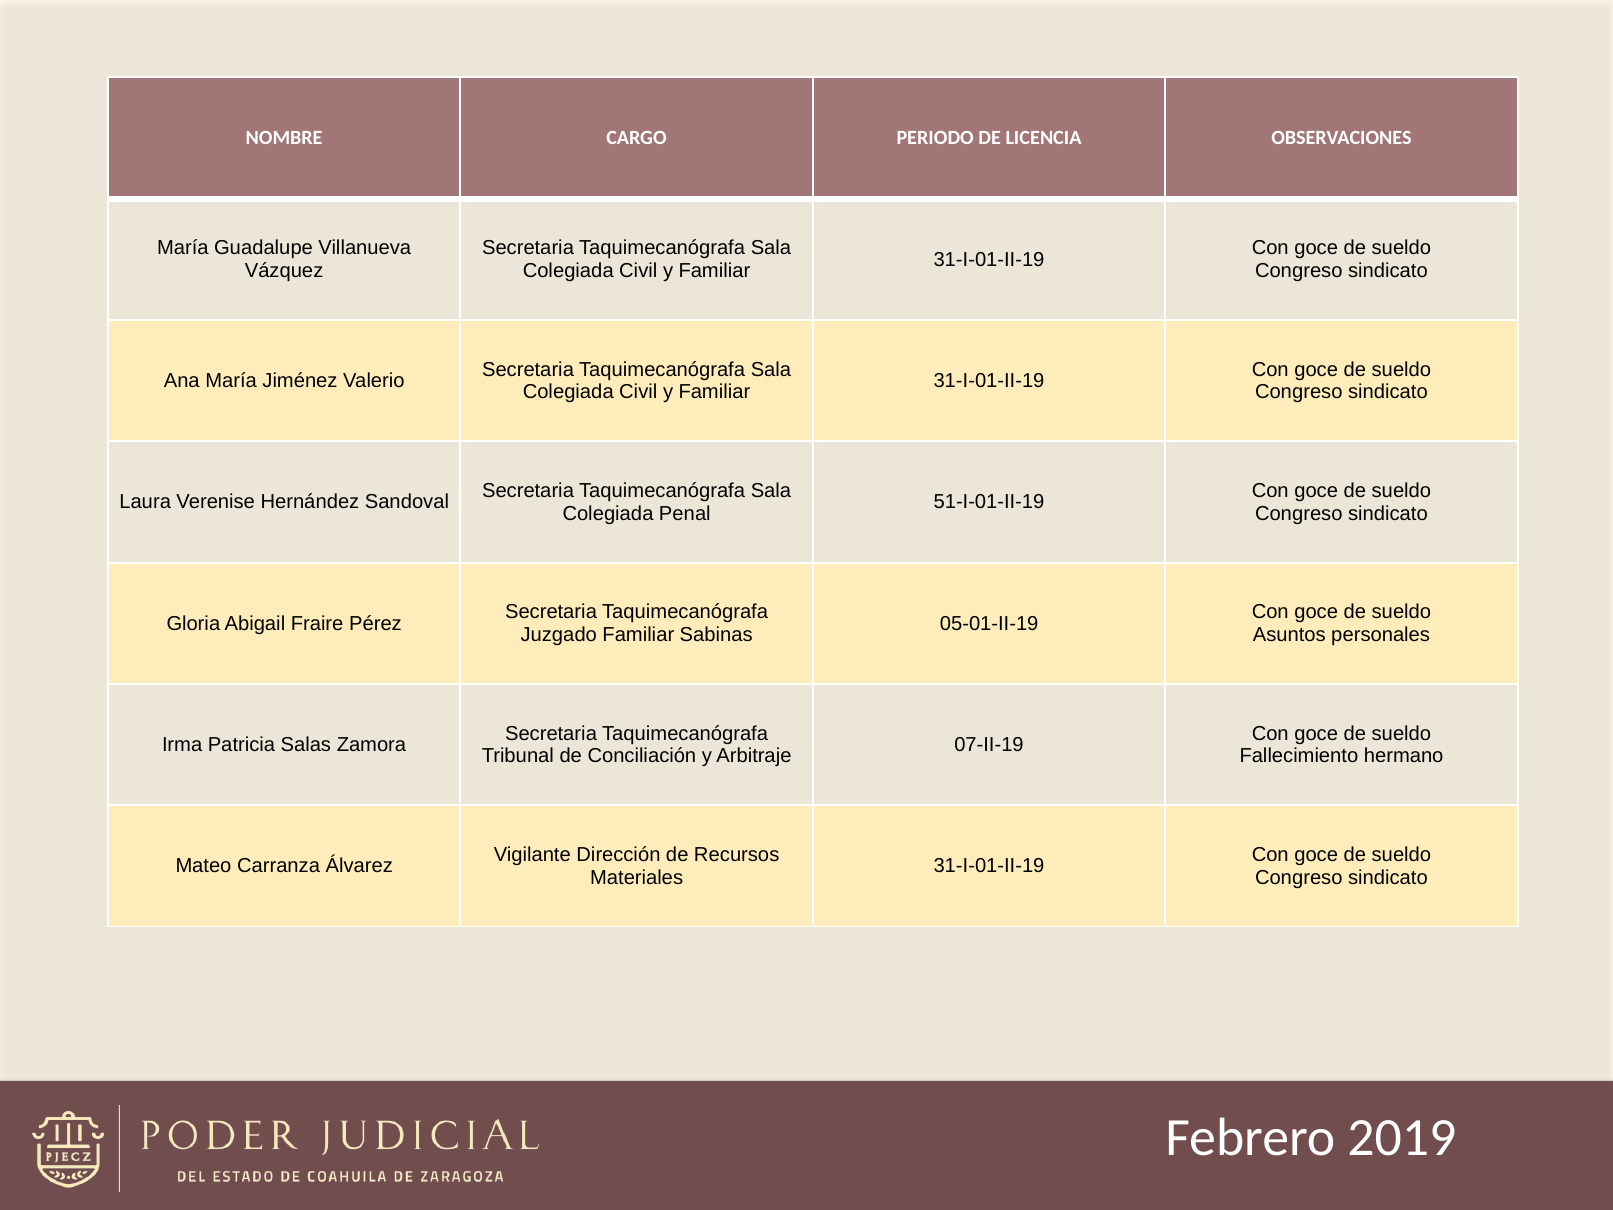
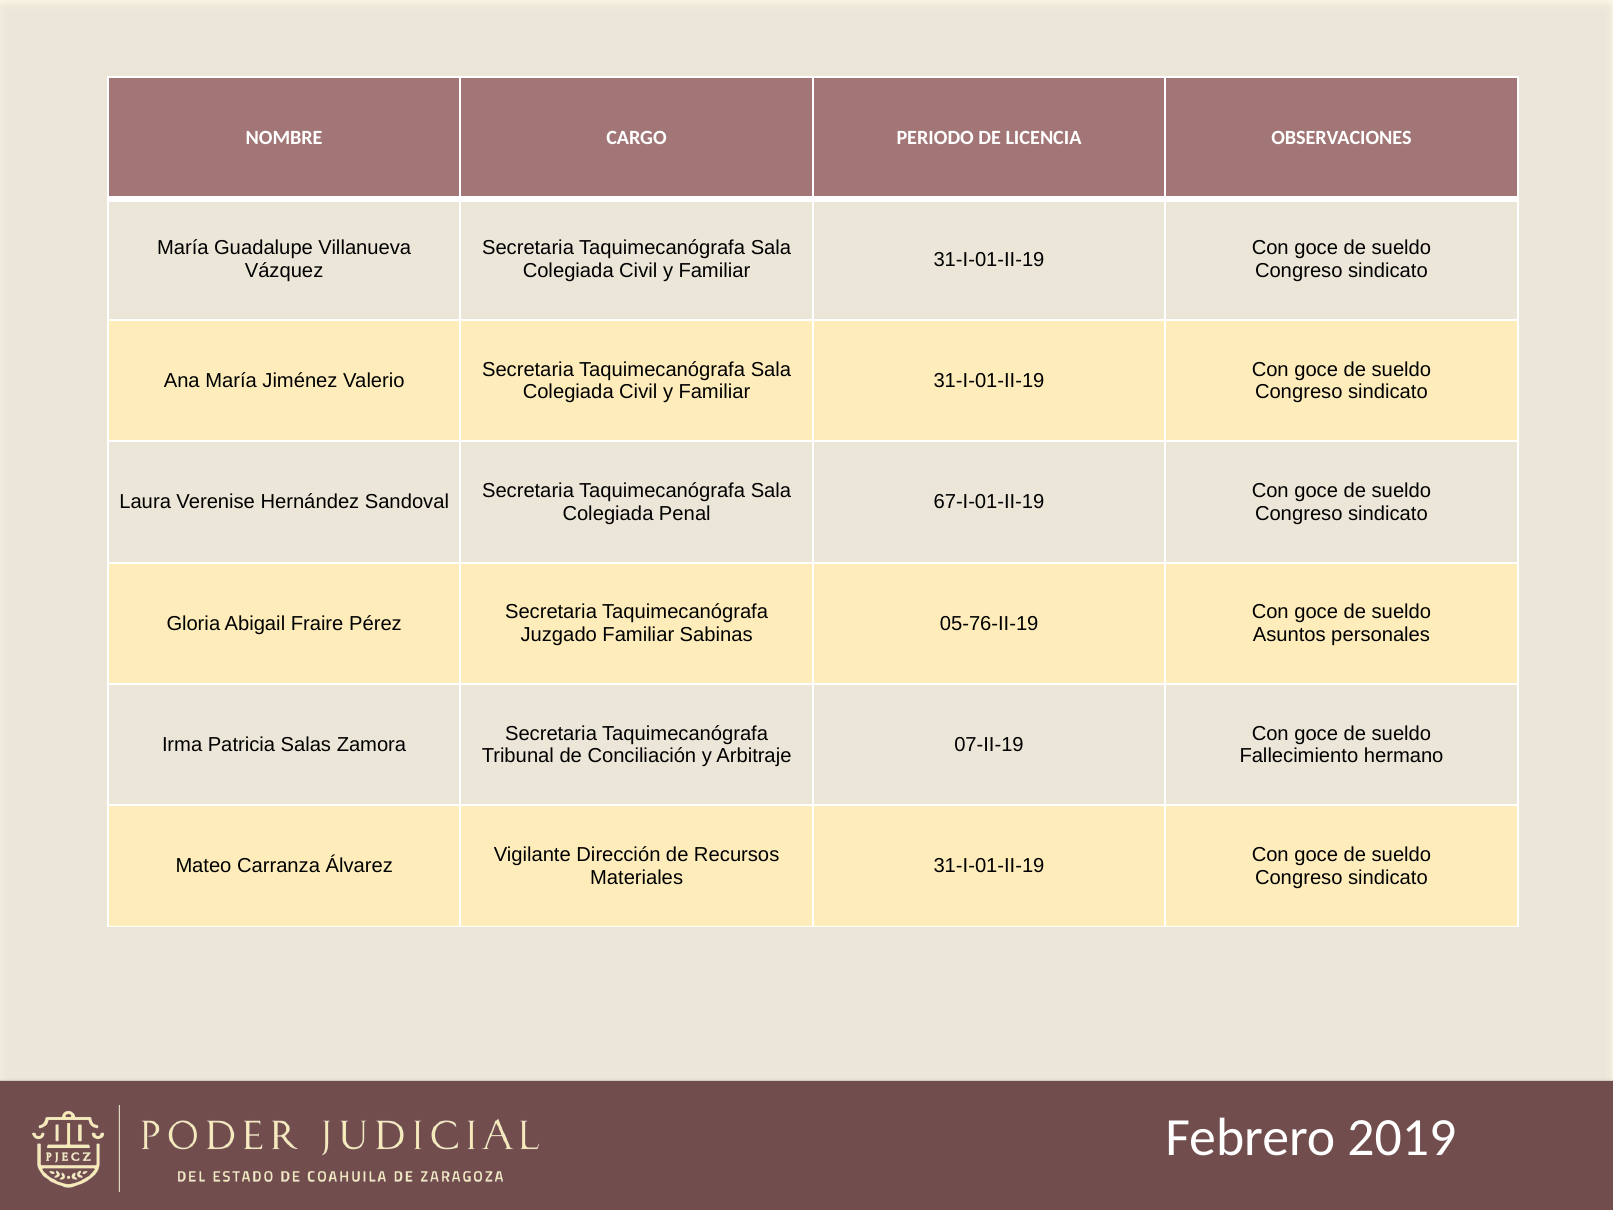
51-I-01-II-19: 51-I-01-II-19 -> 67-I-01-II-19
05-01-II-19: 05-01-II-19 -> 05-76-II-19
